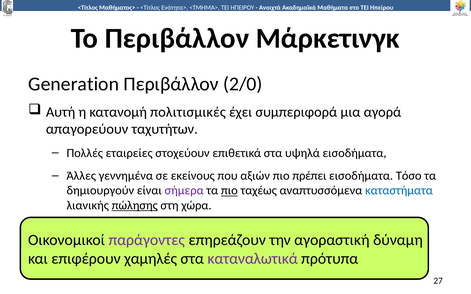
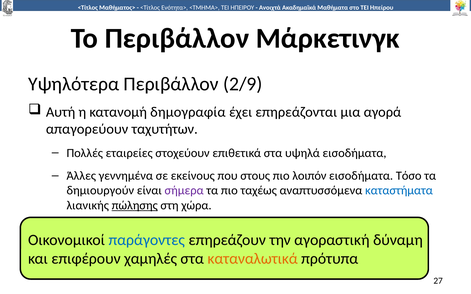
Generation: Generation -> Υψηλότερα
2/0: 2/0 -> 2/9
πολιτισμικές: πολιτισμικές -> δημογραφία
συμπεριφορά: συμπεριφορά -> επηρεάζονται
αξιών: αξιών -> στους
πρέπει: πρέπει -> λοιπόν
πιο at (229, 191) underline: present -> none
παράγοντες colour: purple -> blue
καταναλωτικά colour: purple -> orange
